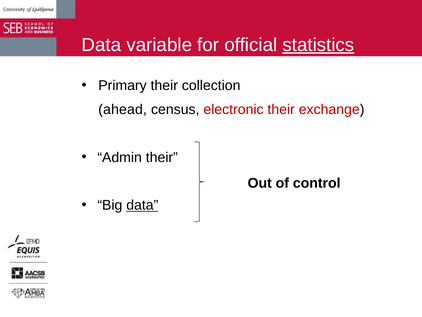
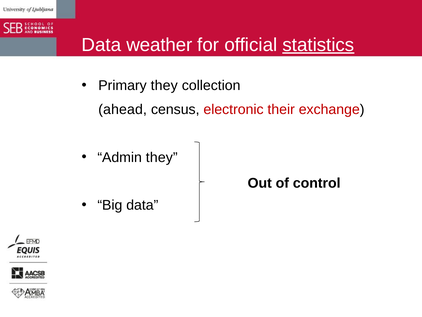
variable: variable -> weather
Primary their: their -> they
Admin their: their -> they
data at (142, 205) underline: present -> none
